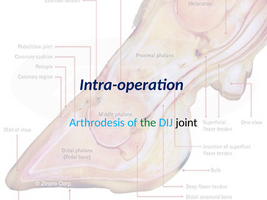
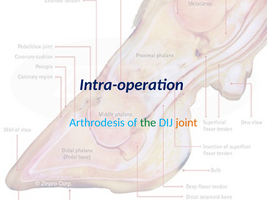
joint colour: black -> orange
